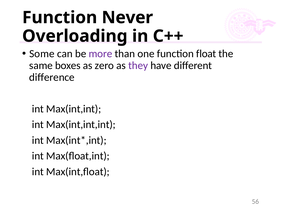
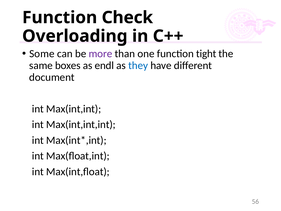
Never: Never -> Check
float: float -> tight
zero: zero -> endl
they colour: purple -> blue
difference: difference -> document
